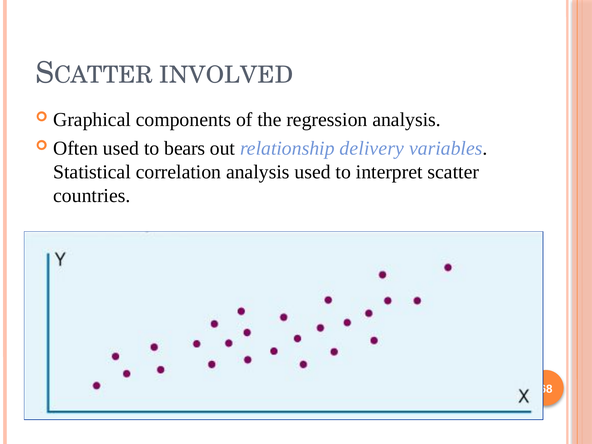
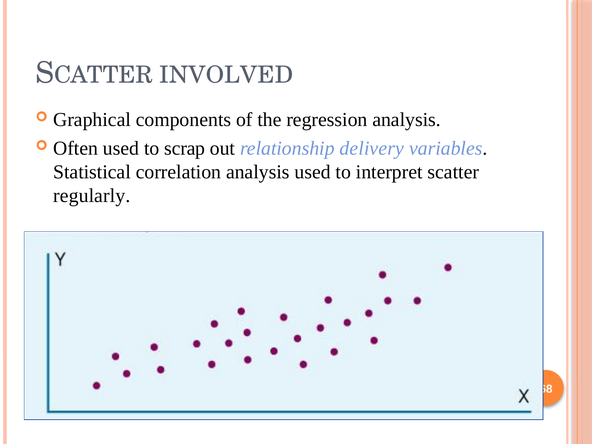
bears: bears -> scrap
countries: countries -> regularly
